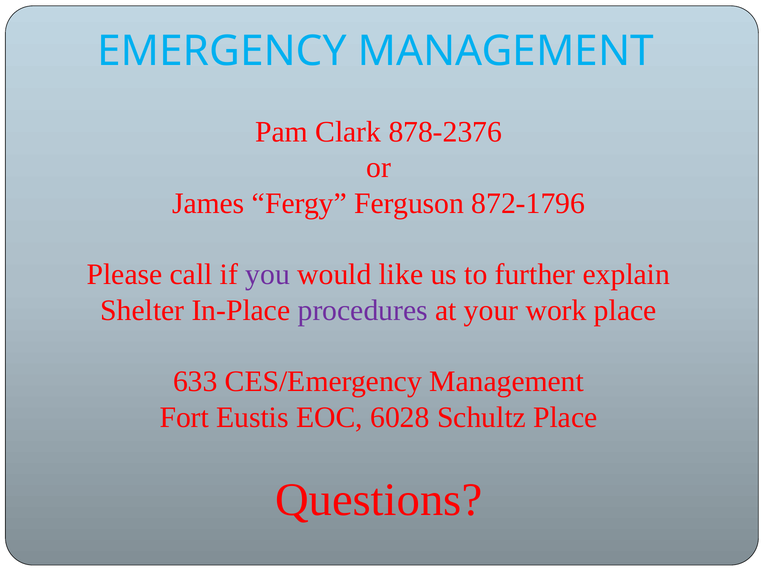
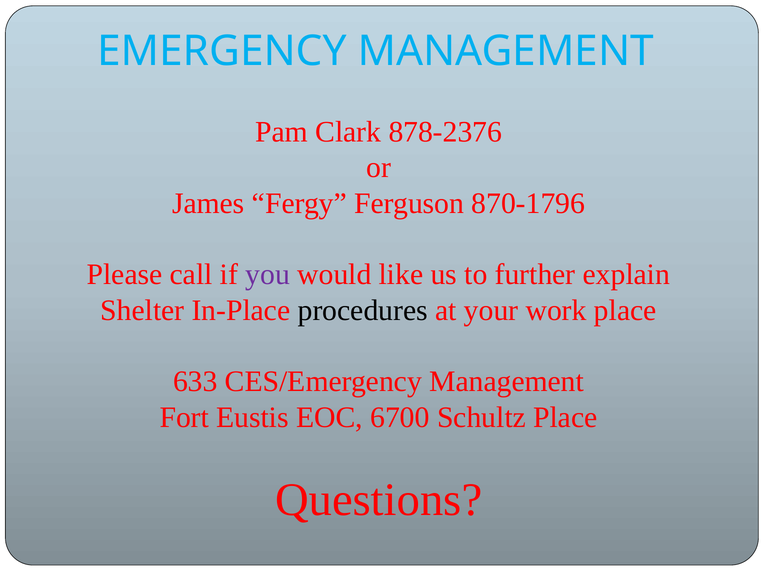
872-1796: 872-1796 -> 870-1796
procedures colour: purple -> black
6028: 6028 -> 6700
